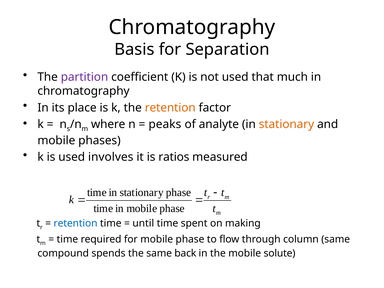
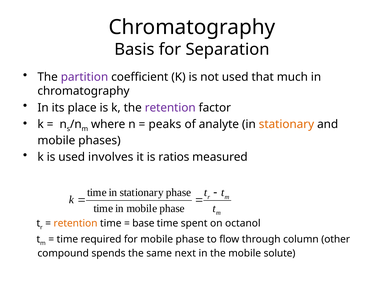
retention at (170, 108) colour: orange -> purple
retention at (76, 223) colour: blue -> orange
until: until -> base
making: making -> octanol
column same: same -> other
back: back -> next
